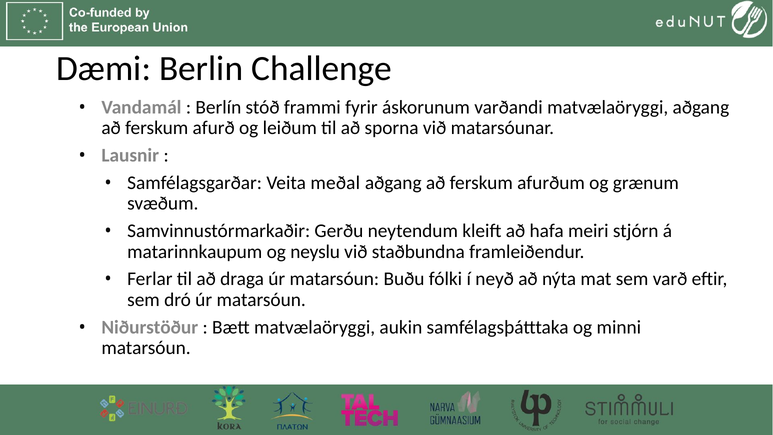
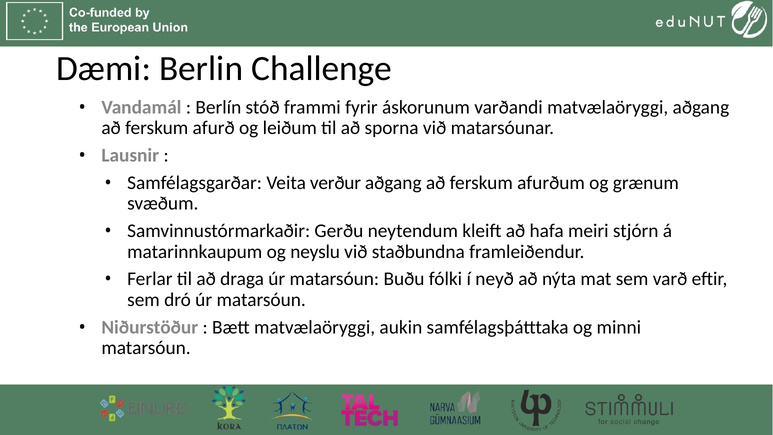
meðal: meðal -> verður
